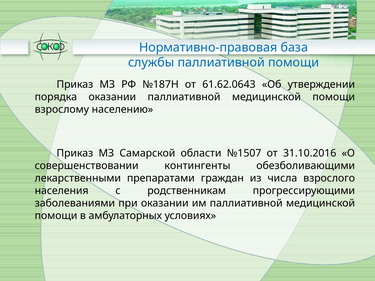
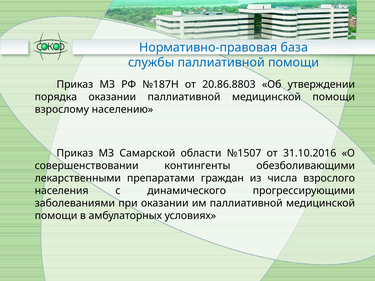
61.62.0643: 61.62.0643 -> 20.86.8803
родственникам: родственникам -> динамического
